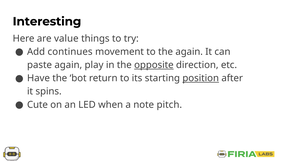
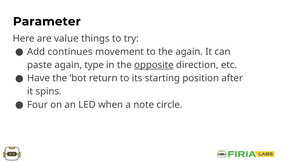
Interesting: Interesting -> Parameter
play: play -> type
position underline: present -> none
Cute: Cute -> Four
pitch: pitch -> circle
